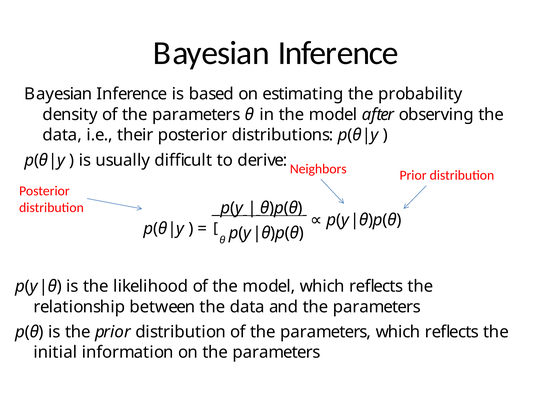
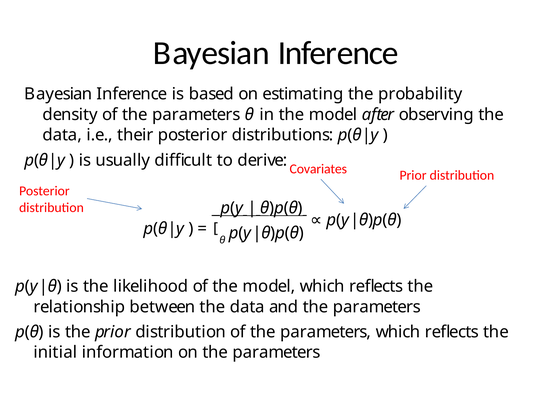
Neighbors: Neighbors -> Covariates
